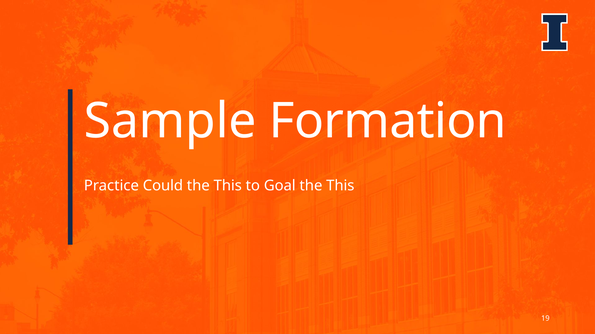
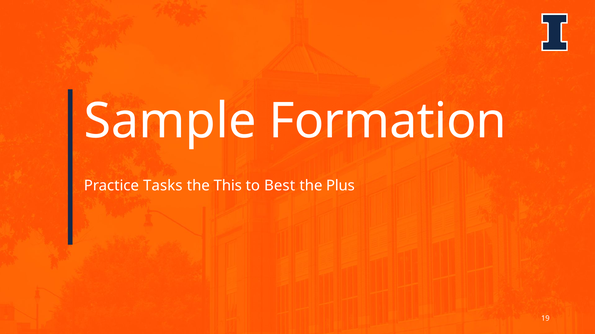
Could: Could -> Tasks
Goal: Goal -> Best
This at (340, 186): This -> Plus
